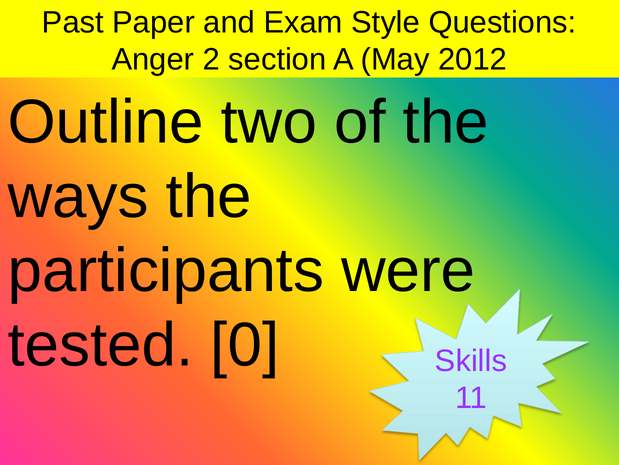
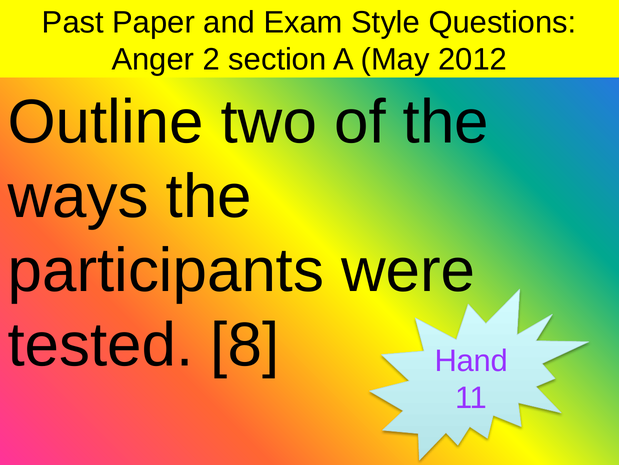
0: 0 -> 8
Skills: Skills -> Hand
